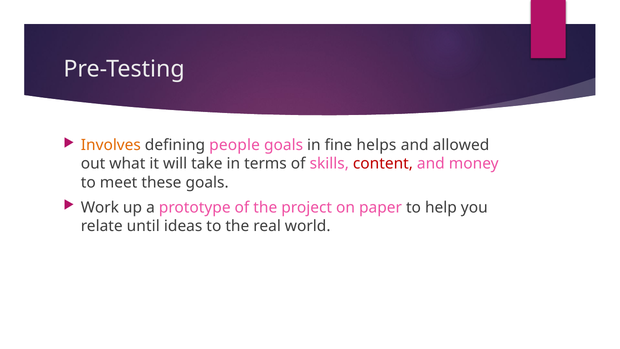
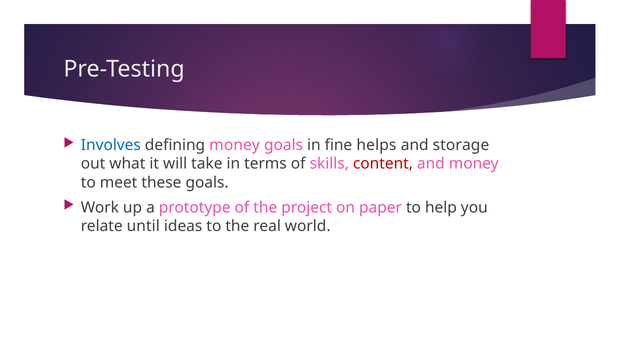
Involves colour: orange -> blue
defining people: people -> money
allowed: allowed -> storage
